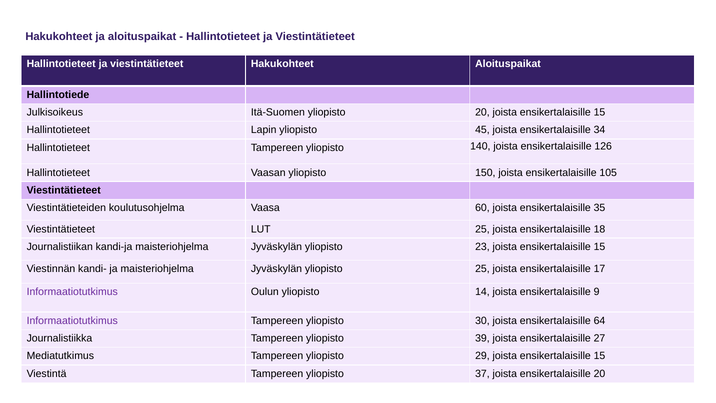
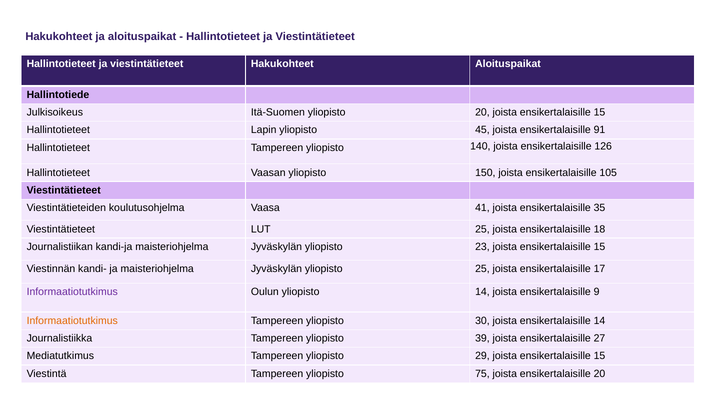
34: 34 -> 91
60: 60 -> 41
Informaatiotutkimus at (72, 321) colour: purple -> orange
ensikertalaisille 64: 64 -> 14
37: 37 -> 75
